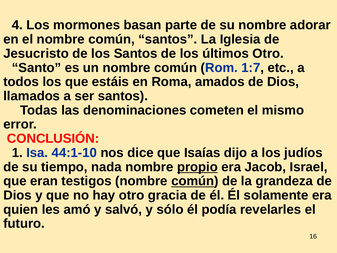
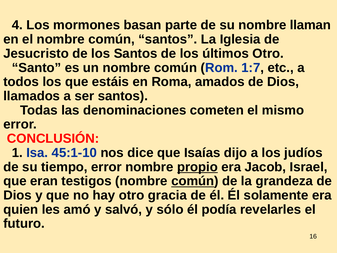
adorar: adorar -> llaman
44:1-10: 44:1-10 -> 45:1-10
tiempo nada: nada -> error
